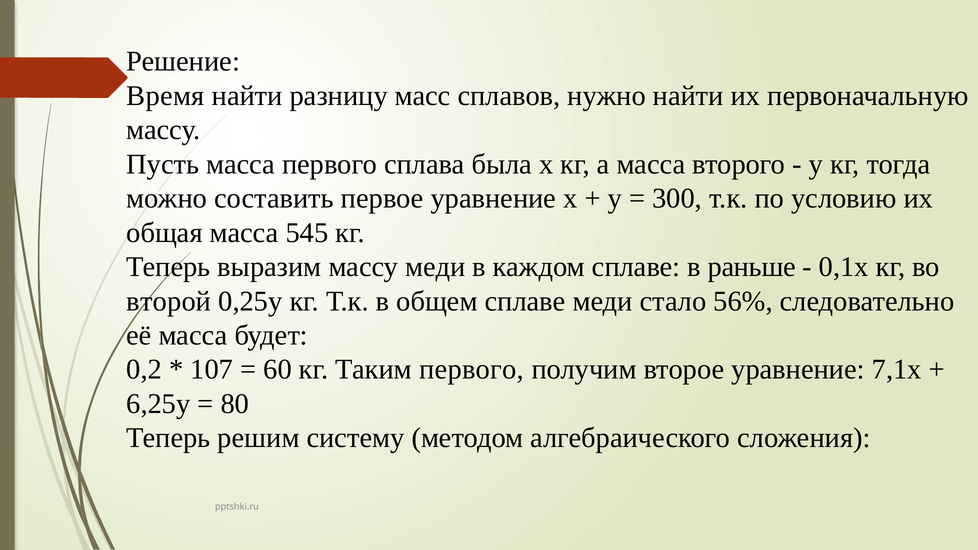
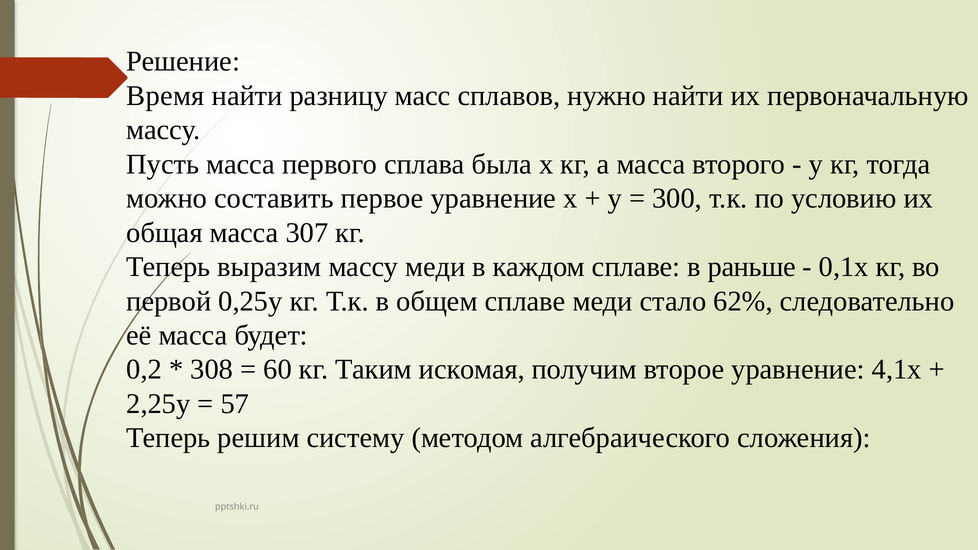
545: 545 -> 307
второй: второй -> первой
56%: 56% -> 62%
107: 107 -> 308
Таким первого: первого -> искомая
7,1х: 7,1х -> 4,1х
6,25у: 6,25у -> 2,25у
80: 80 -> 57
